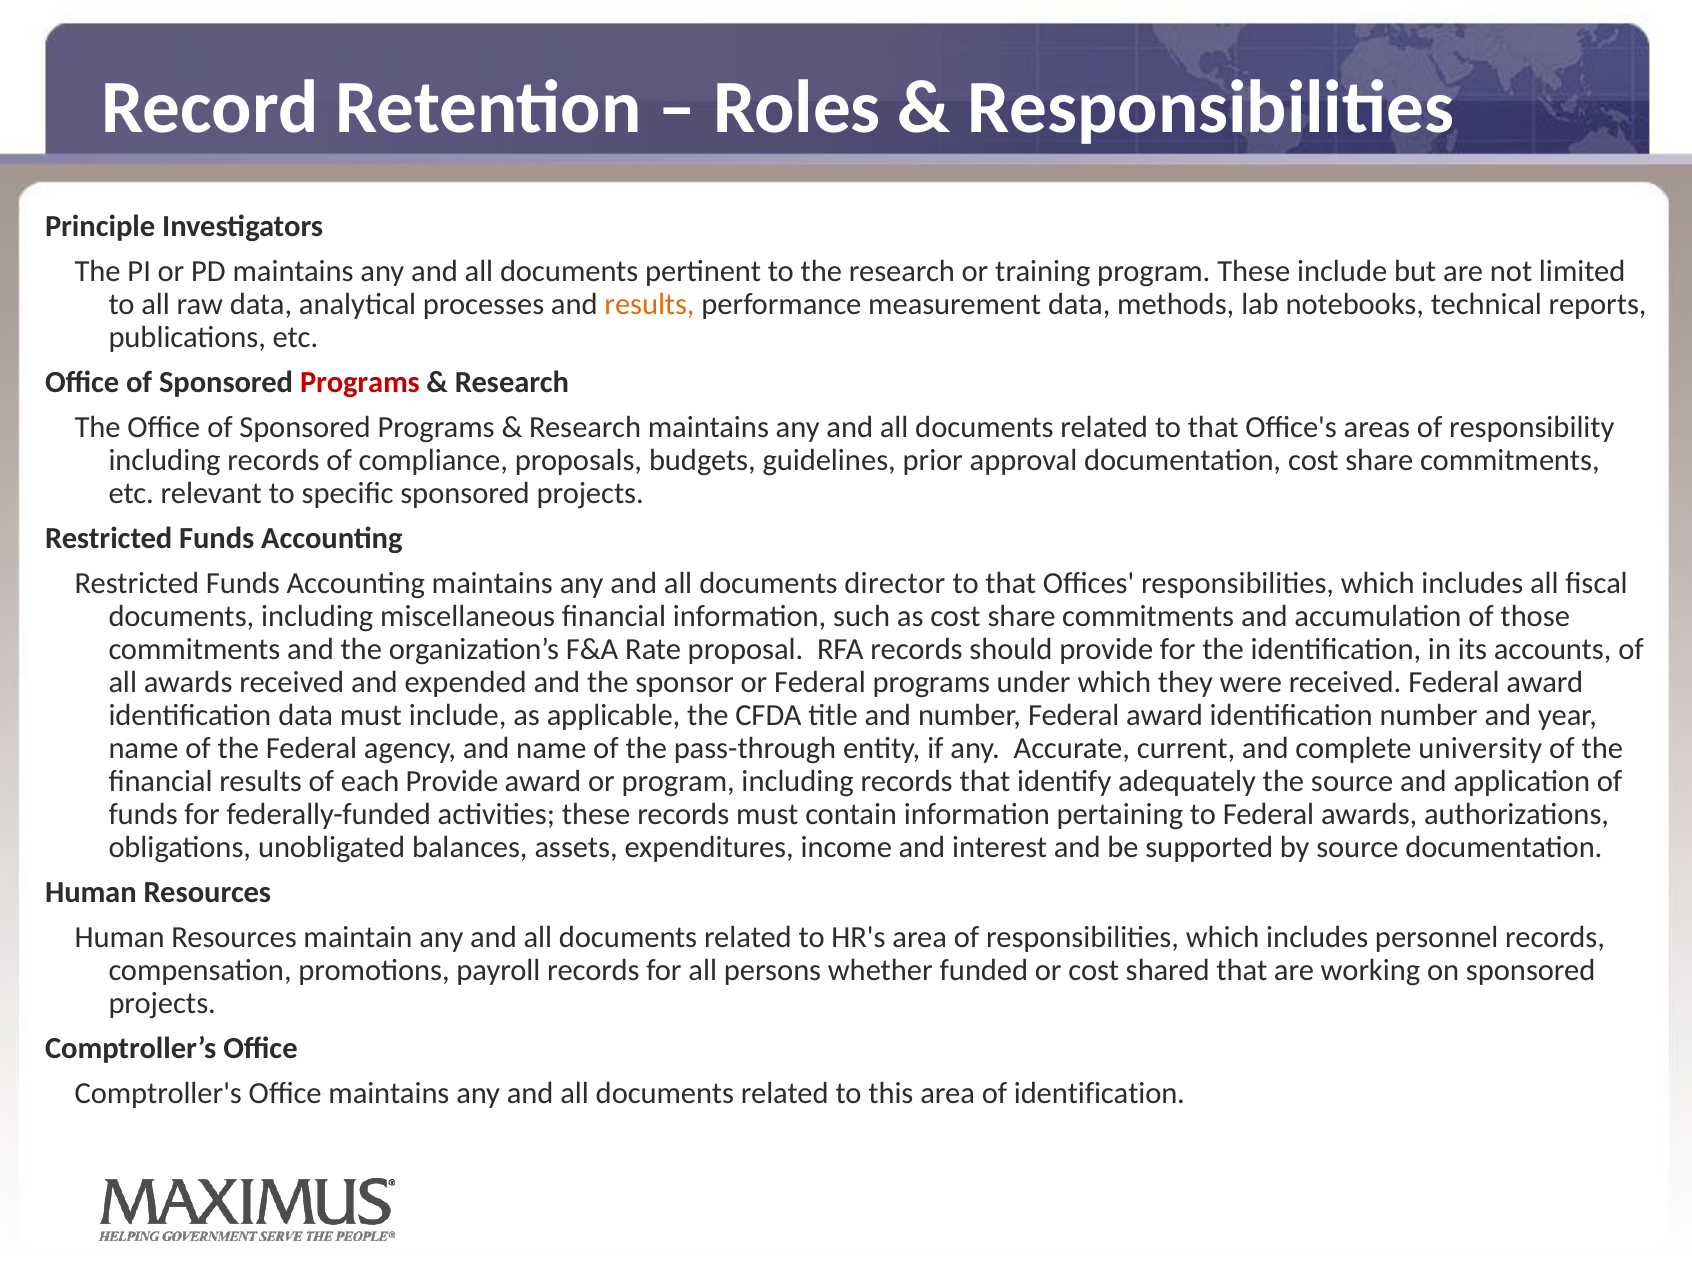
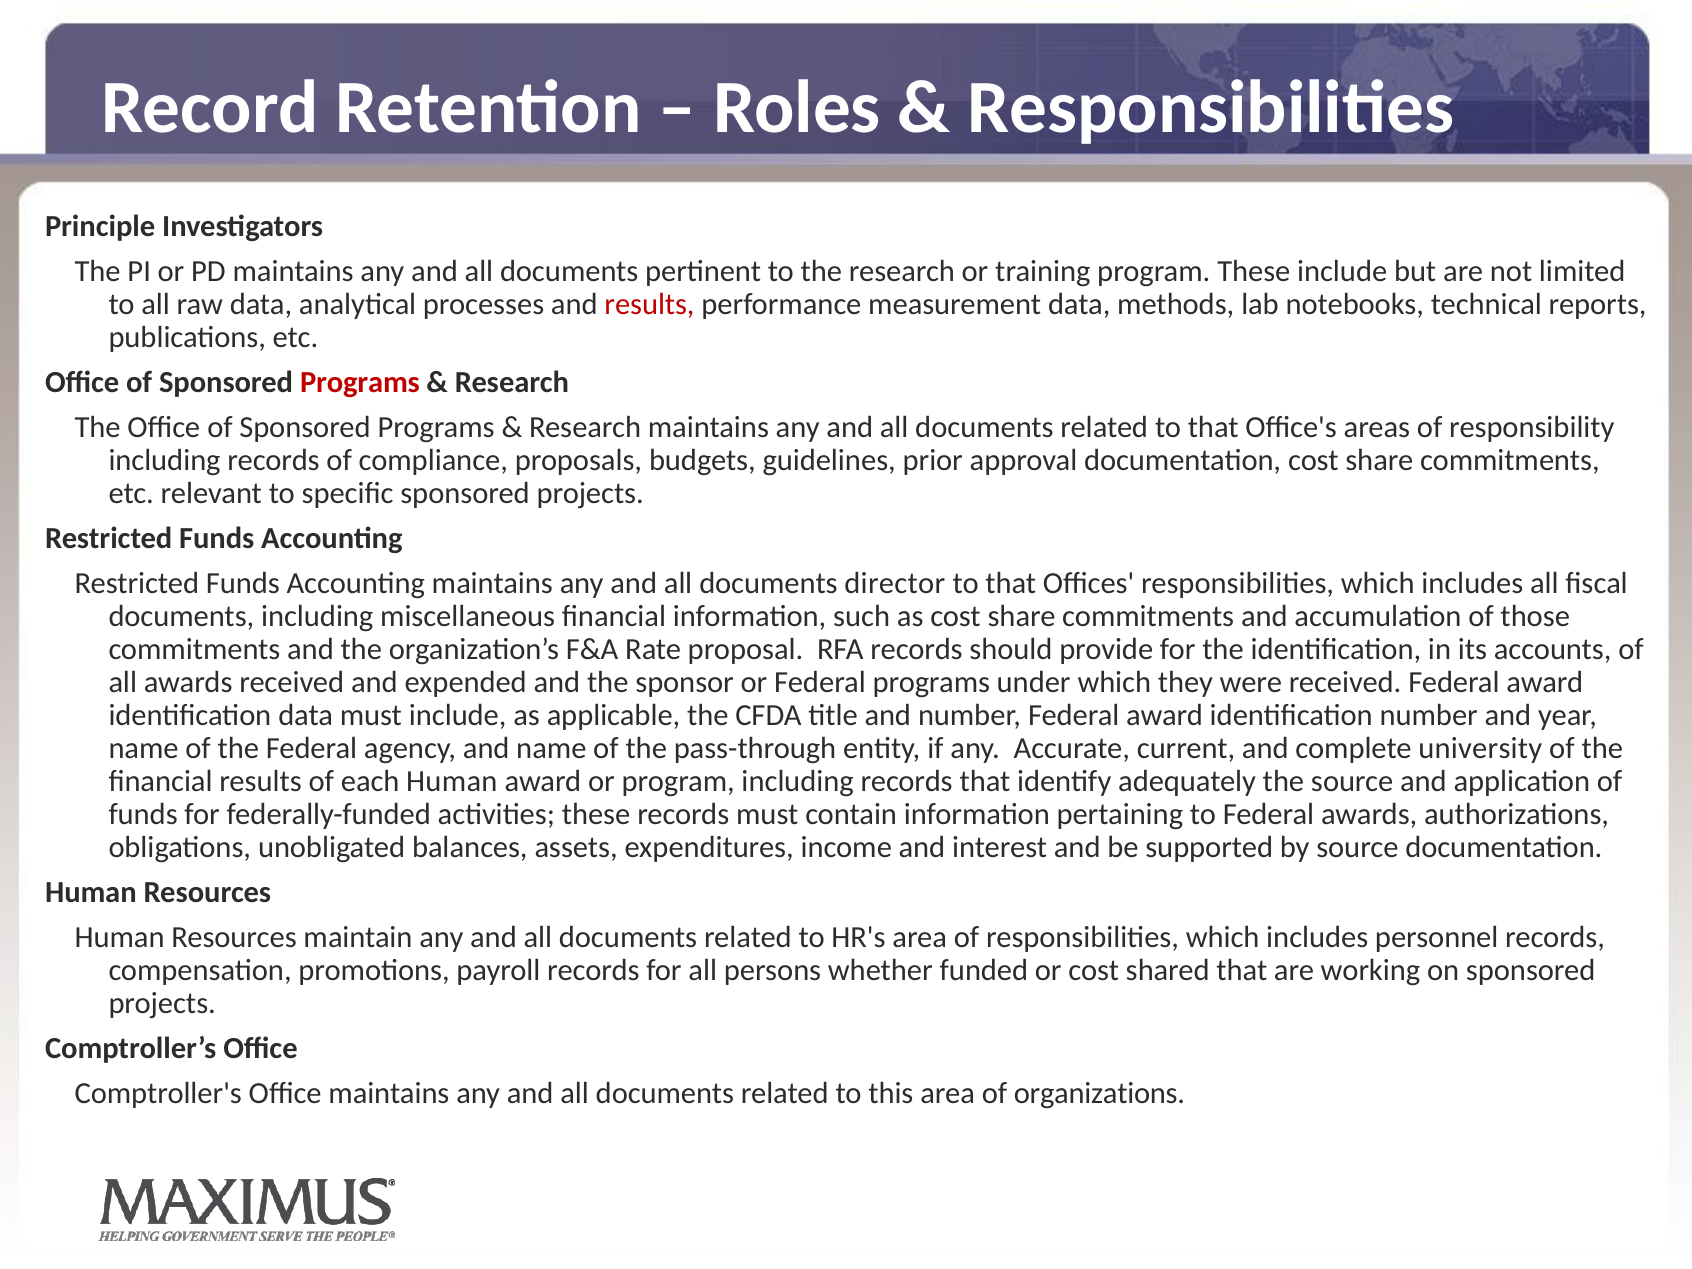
results at (650, 304) colour: orange -> red
each Provide: Provide -> Human
of identification: identification -> organizations
